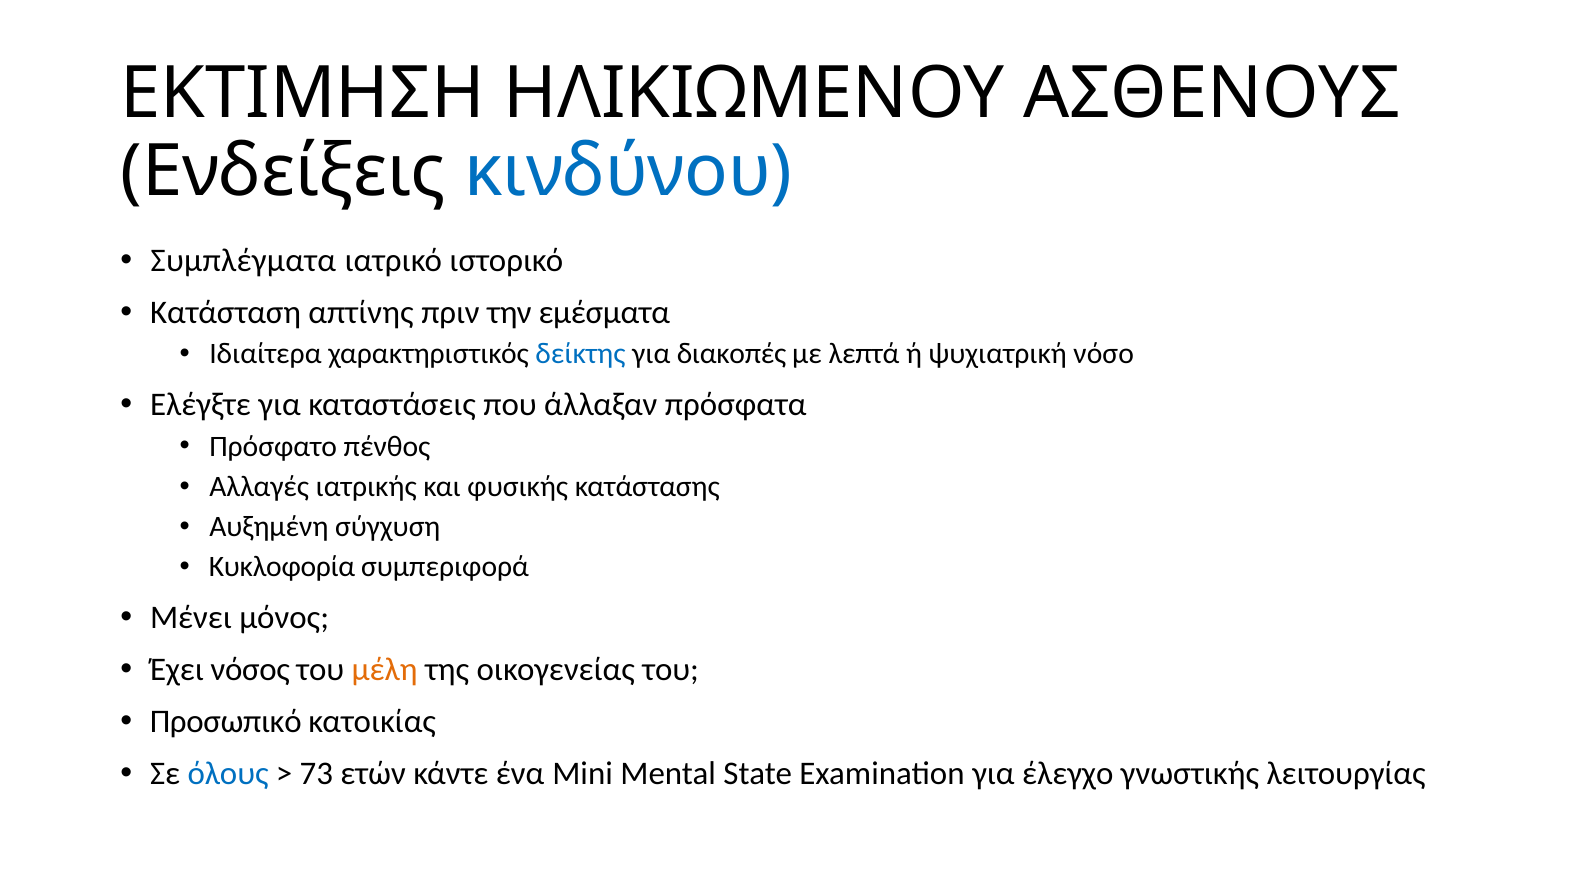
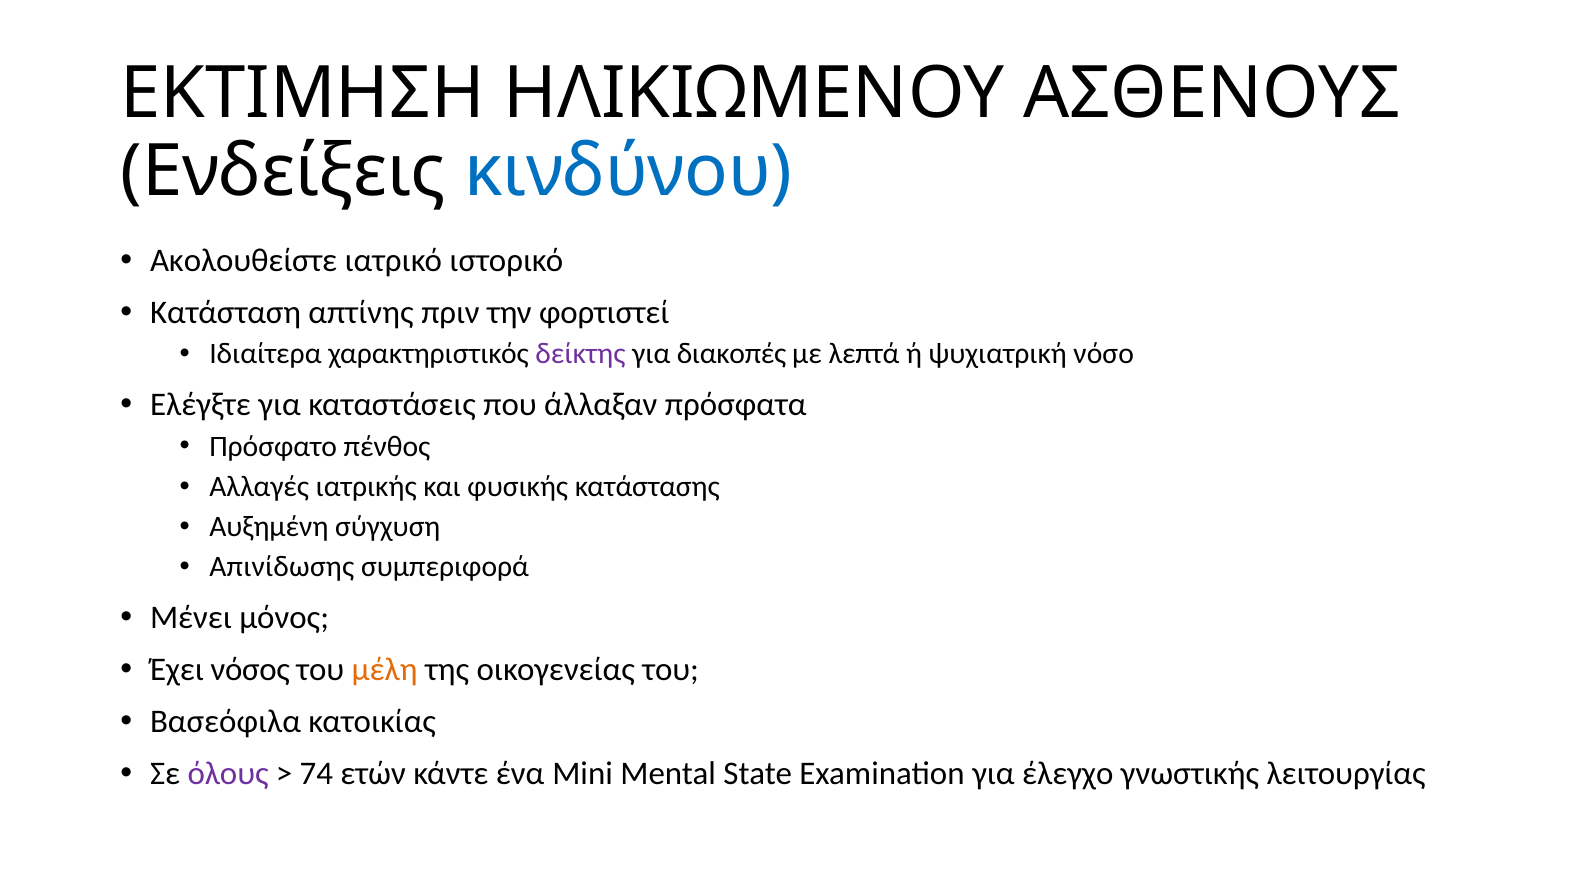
Συμπλέγματα: Συμπλέγματα -> Ακολουθείστε
εμέσματα: εμέσματα -> φορτιστεί
δείκτης colour: blue -> purple
Κυκλοφορία: Κυκλοφορία -> Απινίδωσης
Προσωπικό: Προσωπικό -> Βασεόφιλα
όλους colour: blue -> purple
73: 73 -> 74
